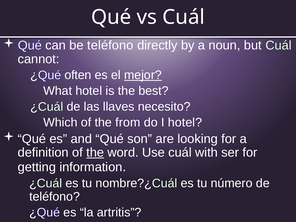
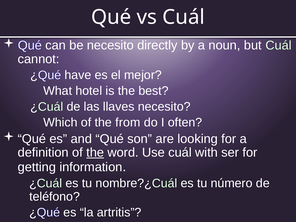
be teléfono: teléfono -> necesito
often: often -> have
mejor underline: present -> none
I hotel: hotel -> often
